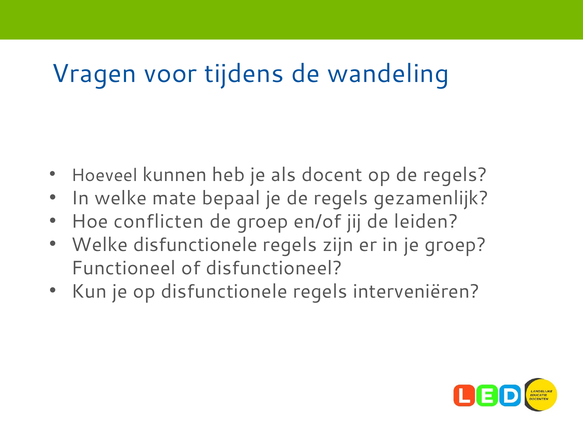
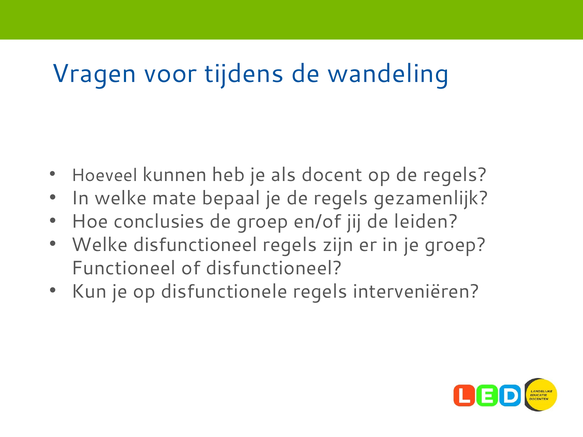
conflicten: conflicten -> conclusies
Welke disfunctionele: disfunctionele -> disfunctioneel
